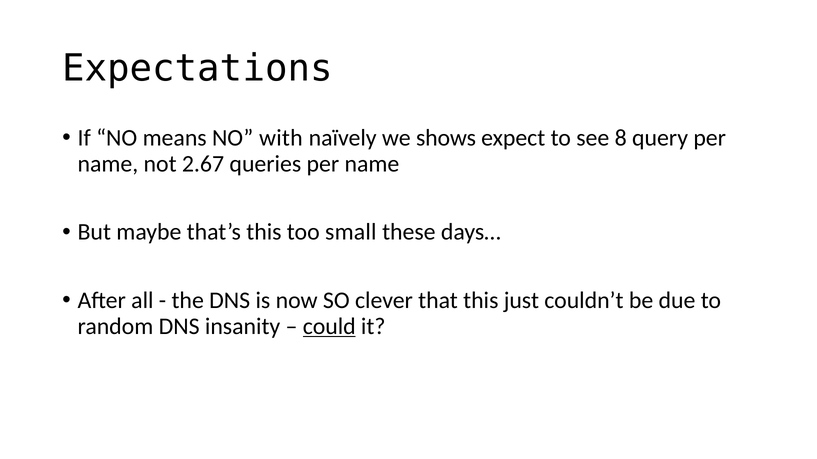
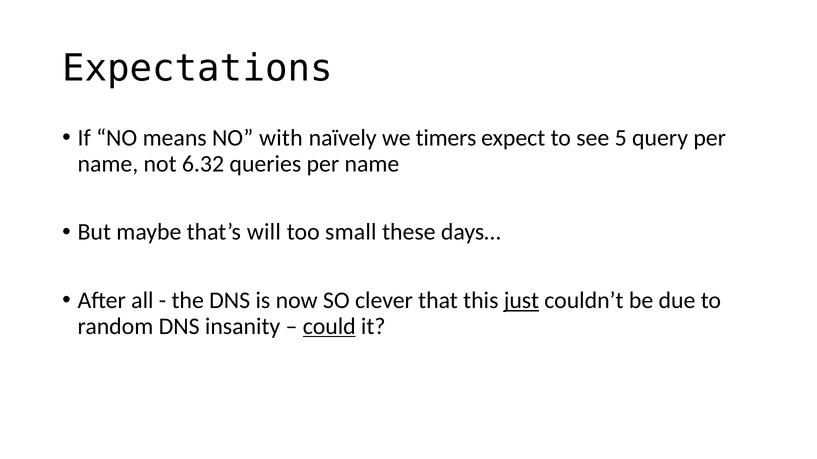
shows: shows -> timers
8: 8 -> 5
2.67: 2.67 -> 6.32
that’s this: this -> will
just underline: none -> present
